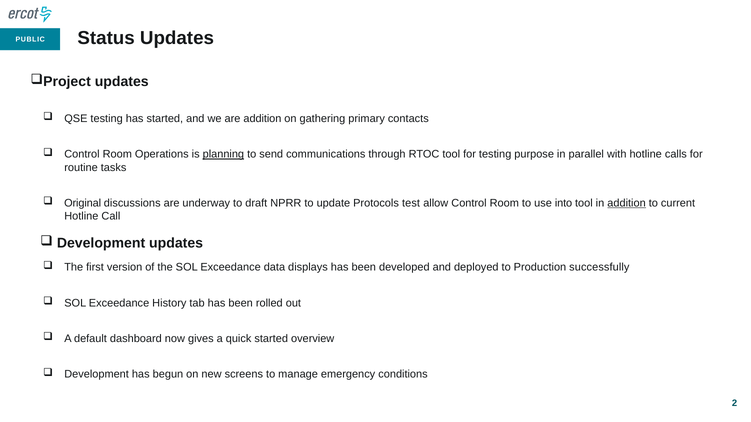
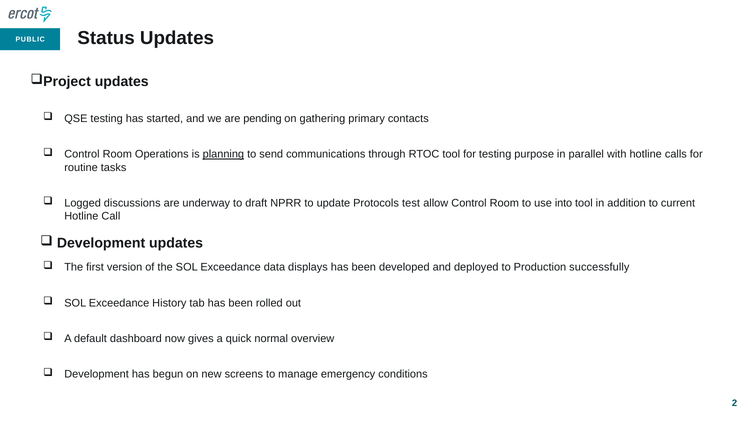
are addition: addition -> pending
Original: Original -> Logged
addition at (627, 203) underline: present -> none
quick started: started -> normal
